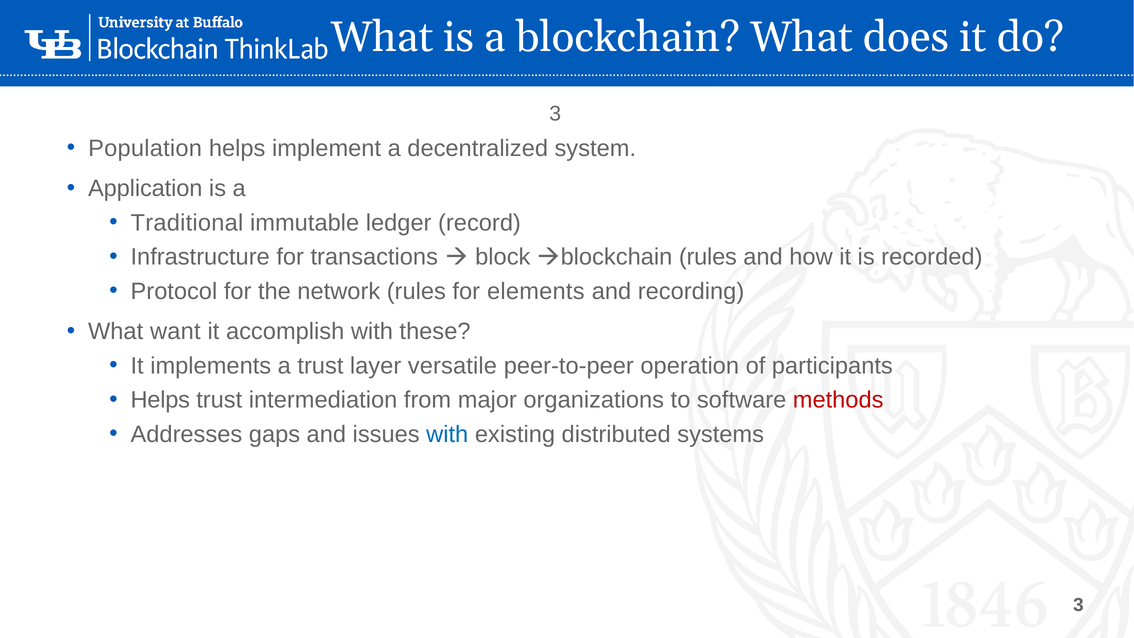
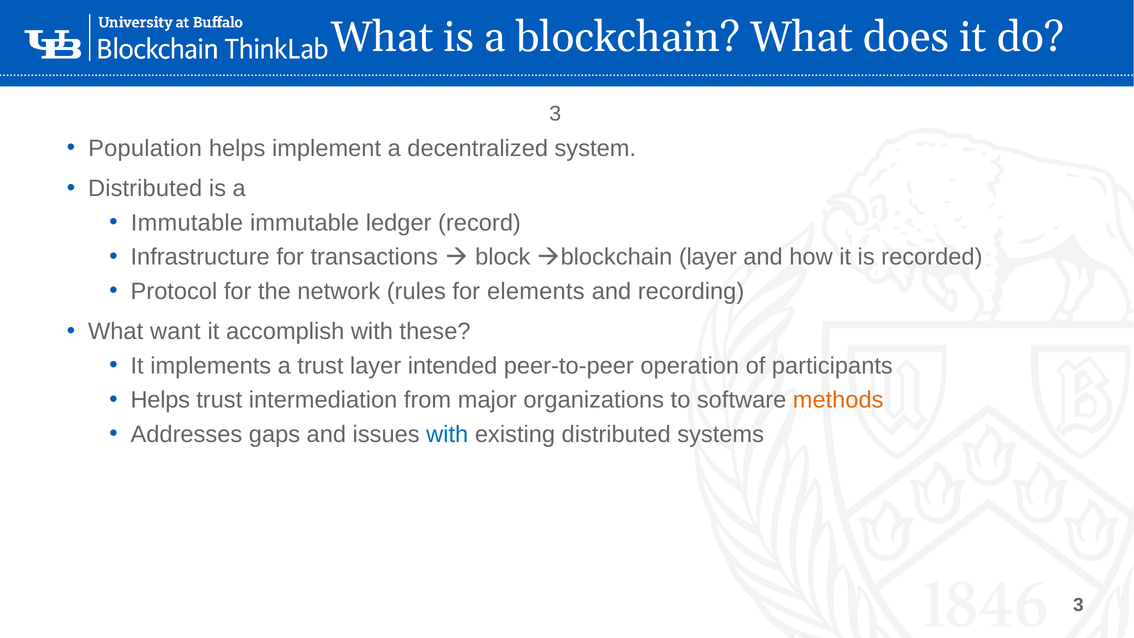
Application at (145, 189): Application -> Distributed
Traditional at (187, 223): Traditional -> Immutable
blockchain rules: rules -> layer
versatile: versatile -> intended
methods colour: red -> orange
